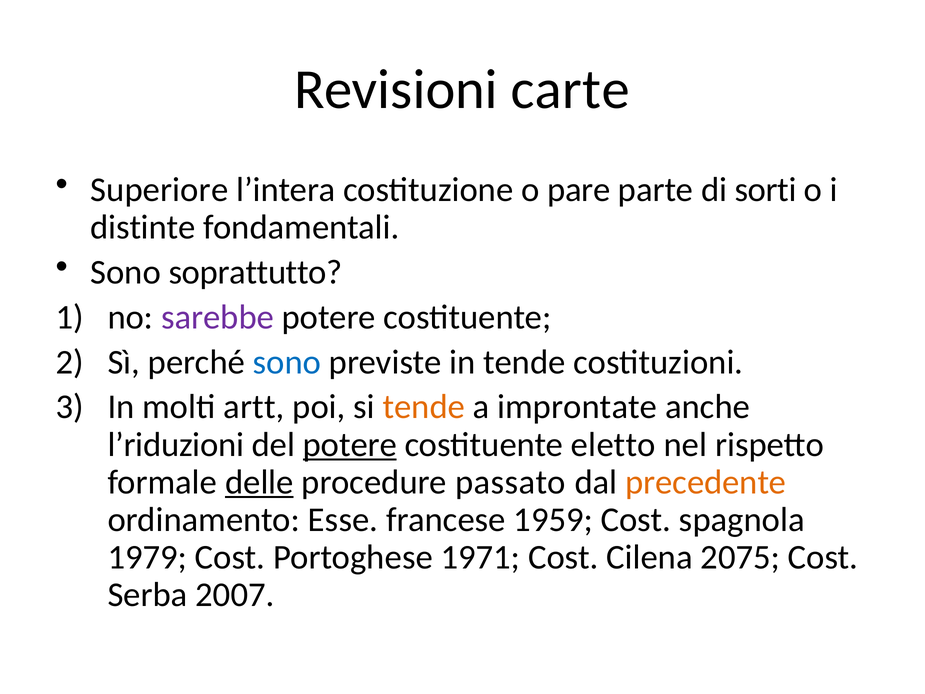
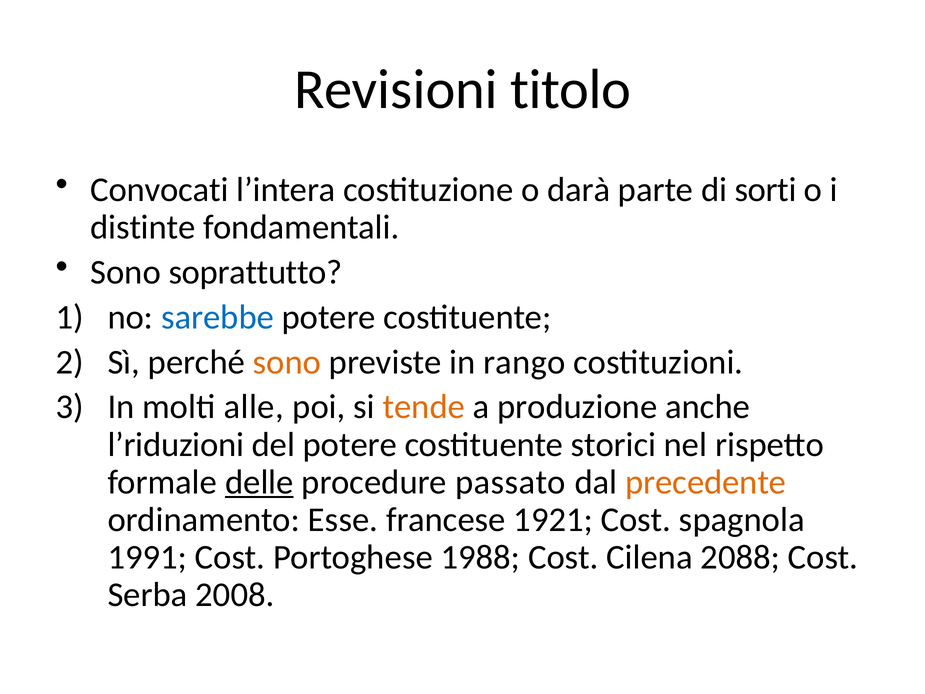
carte: carte -> titolo
Superiore: Superiore -> Convocati
pare: pare -> darà
sarebbe colour: purple -> blue
sono at (287, 362) colour: blue -> orange
in tende: tende -> rango
artt: artt -> alle
improntate: improntate -> produzione
potere at (350, 444) underline: present -> none
eletto: eletto -> storici
1959: 1959 -> 1921
1979: 1979 -> 1991
1971: 1971 -> 1988
2075: 2075 -> 2088
2007: 2007 -> 2008
